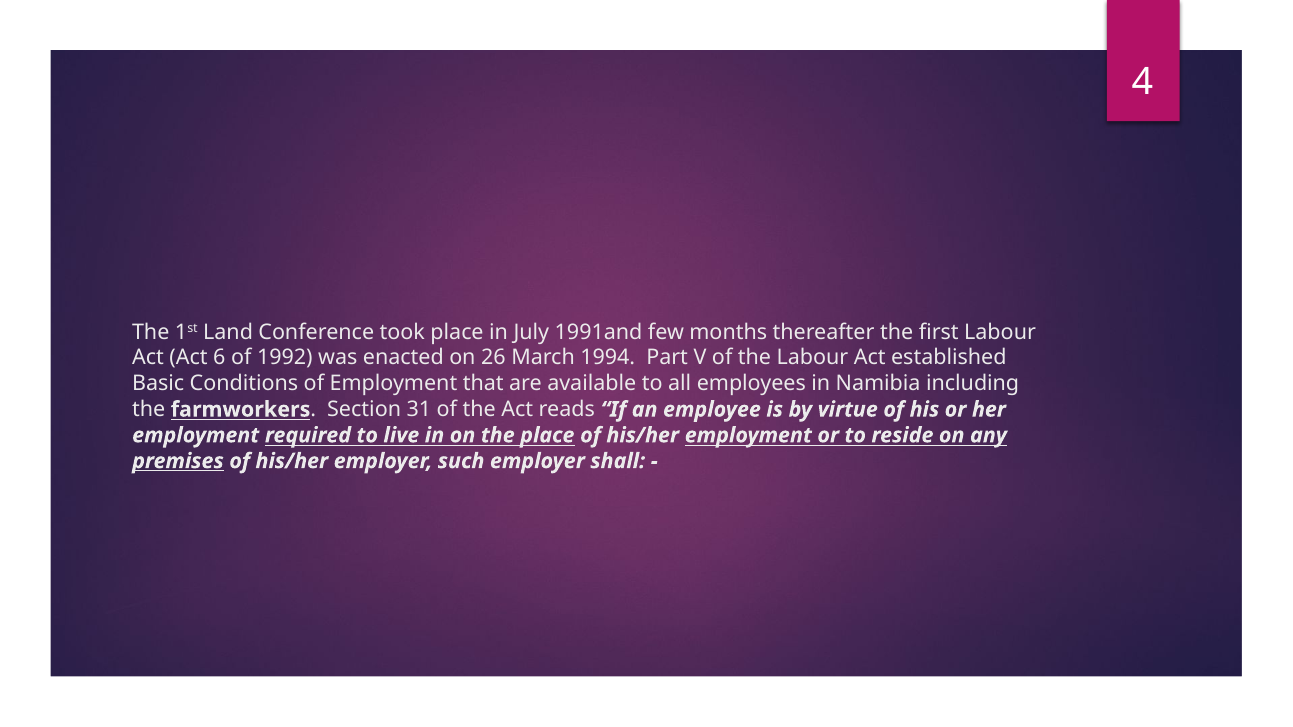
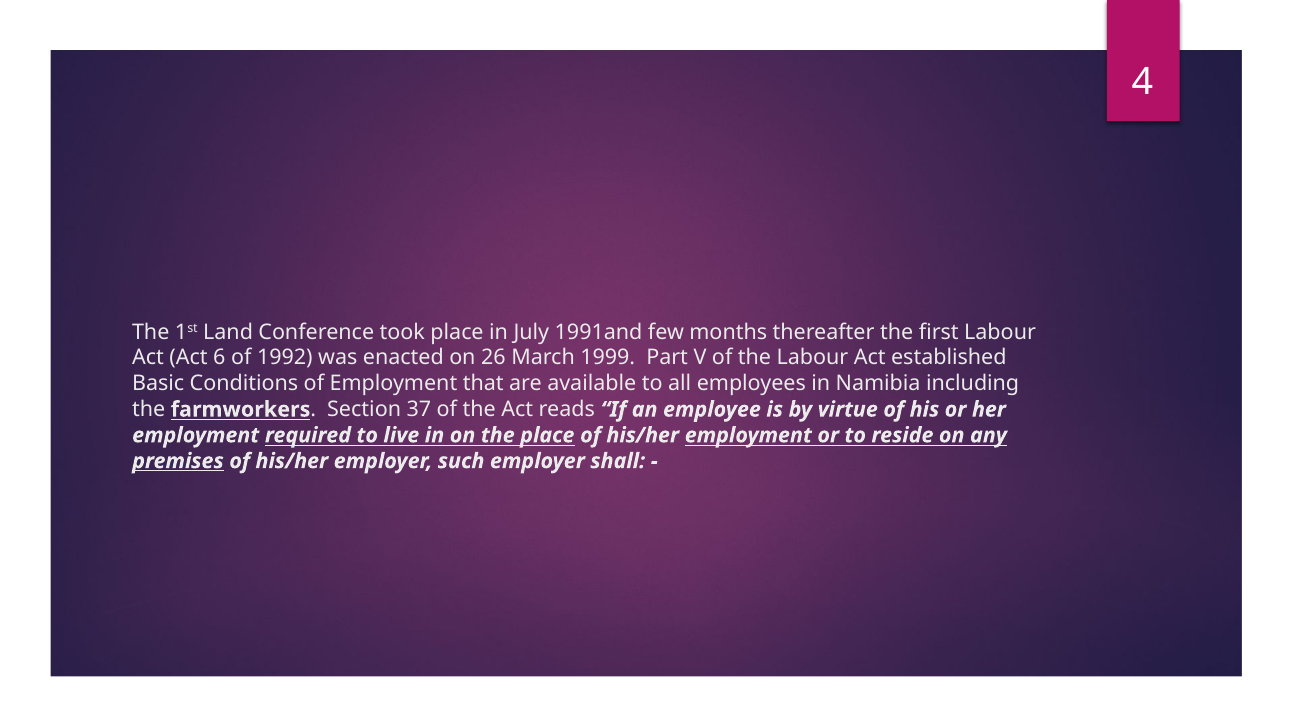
1994: 1994 -> 1999
31: 31 -> 37
